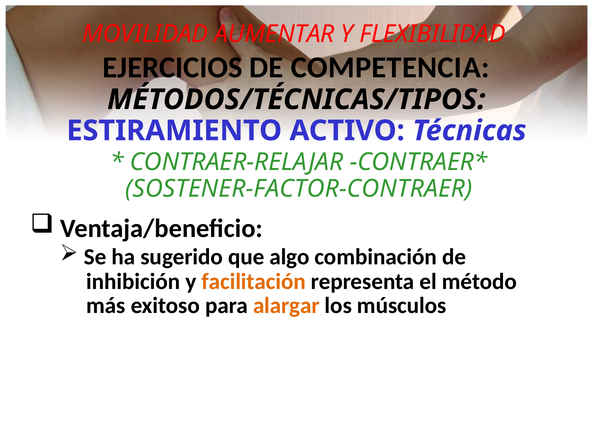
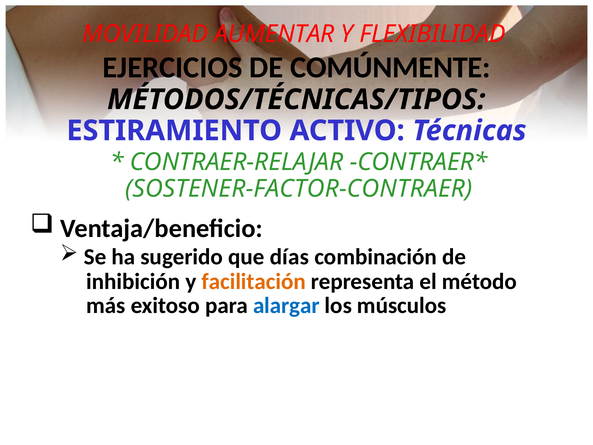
COMPETENCIA: COMPETENCIA -> COMÚNMENTE
algo: algo -> días
alargar colour: orange -> blue
